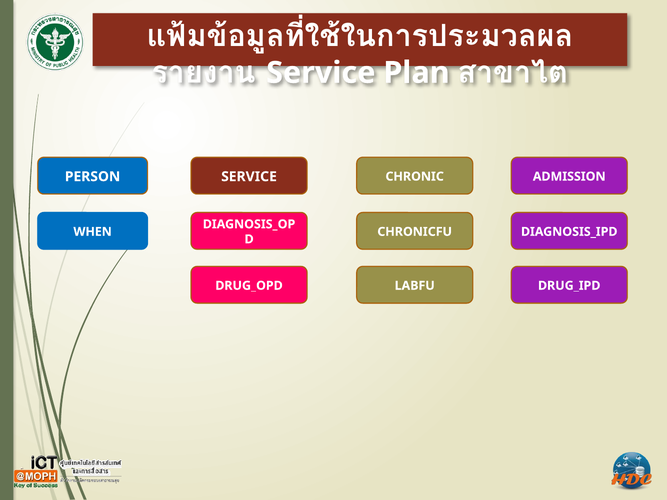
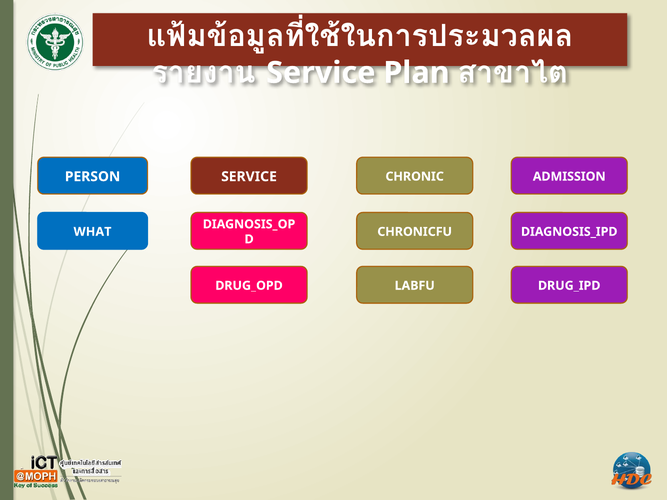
WHEN: WHEN -> WHAT
